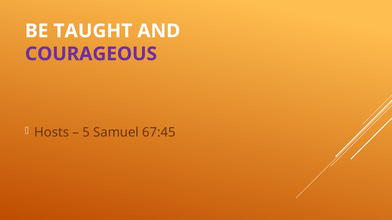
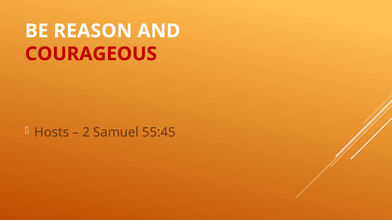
TAUGHT: TAUGHT -> REASON
COURAGEOUS colour: purple -> red
5: 5 -> 2
67:45: 67:45 -> 55:45
